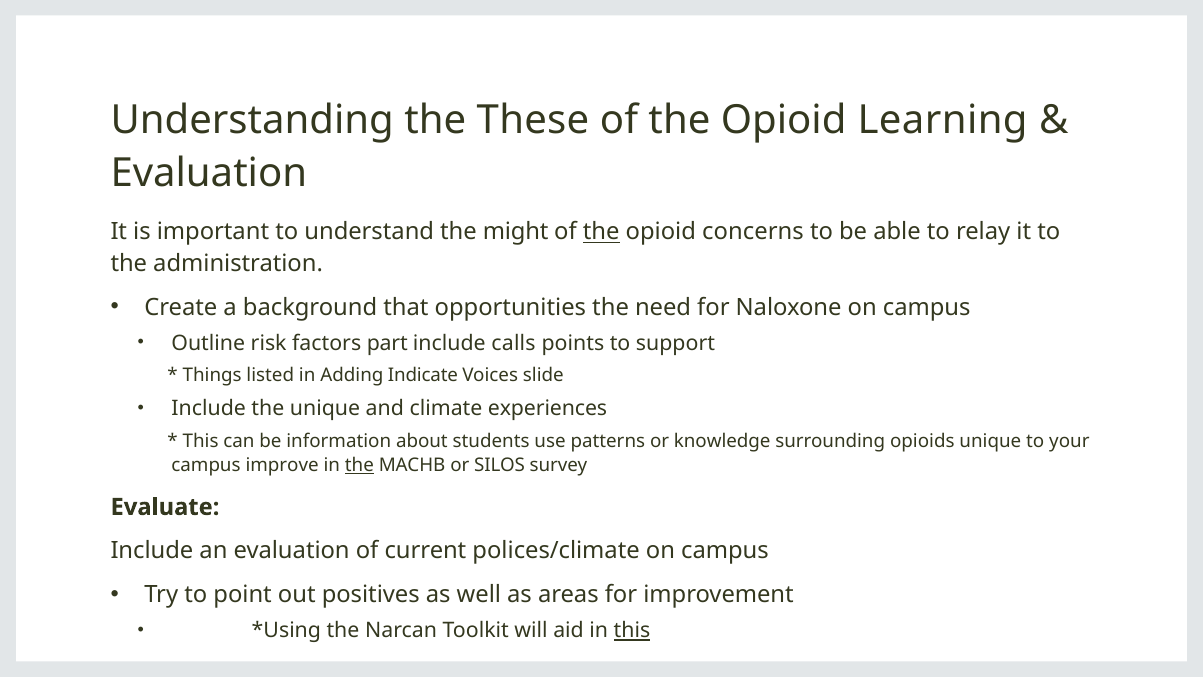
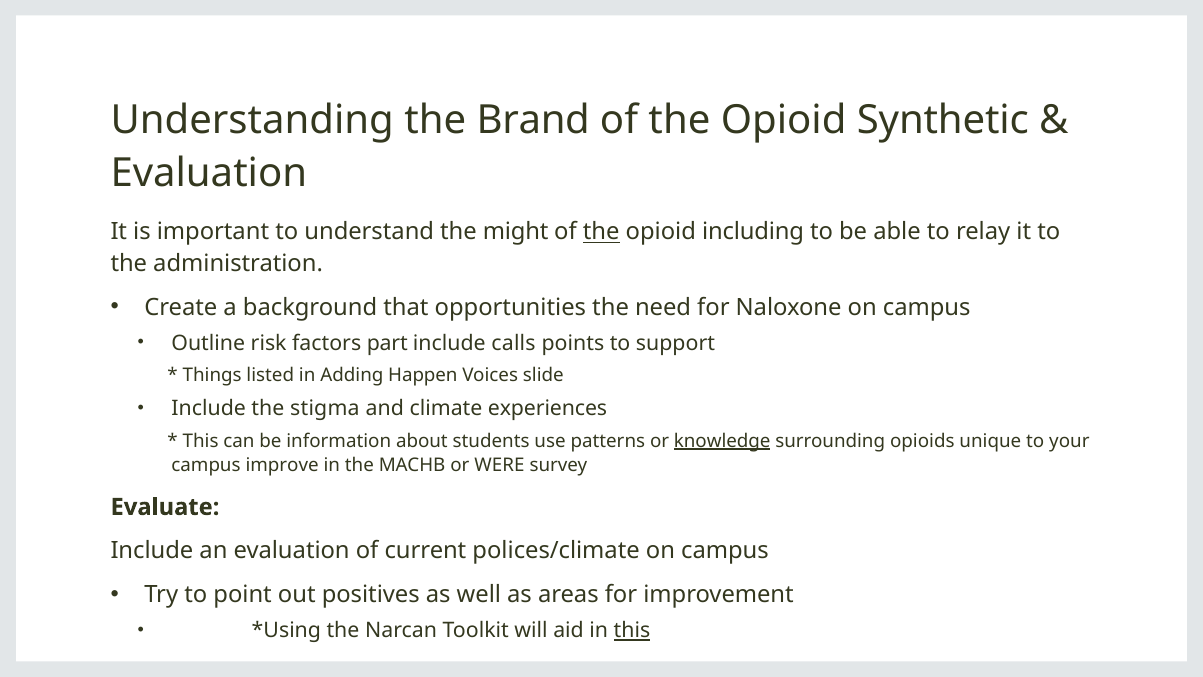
These: These -> Brand
Learning: Learning -> Synthetic
concerns: concerns -> including
Indicate: Indicate -> Happen
the unique: unique -> stigma
knowledge underline: none -> present
the at (359, 466) underline: present -> none
SILOS: SILOS -> WERE
